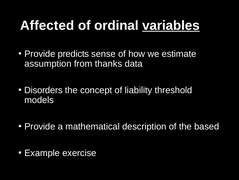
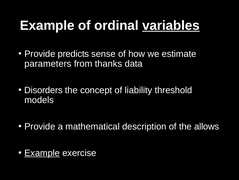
Affected at (47, 25): Affected -> Example
assumption: assumption -> parameters
based: based -> allows
Example at (42, 152) underline: none -> present
